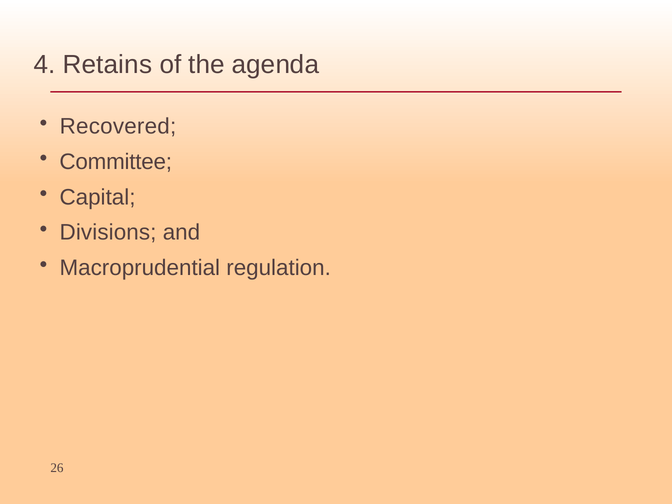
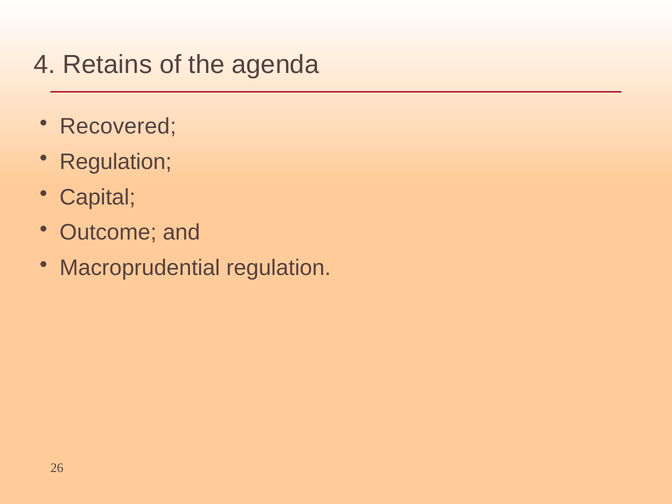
Committee at (116, 162): Committee -> Regulation
Divisions: Divisions -> Outcome
